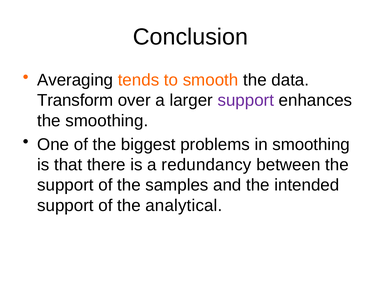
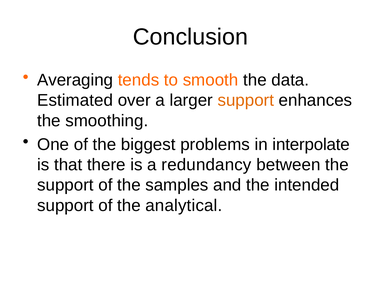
Transform: Transform -> Estimated
support at (246, 100) colour: purple -> orange
in smoothing: smoothing -> interpolate
